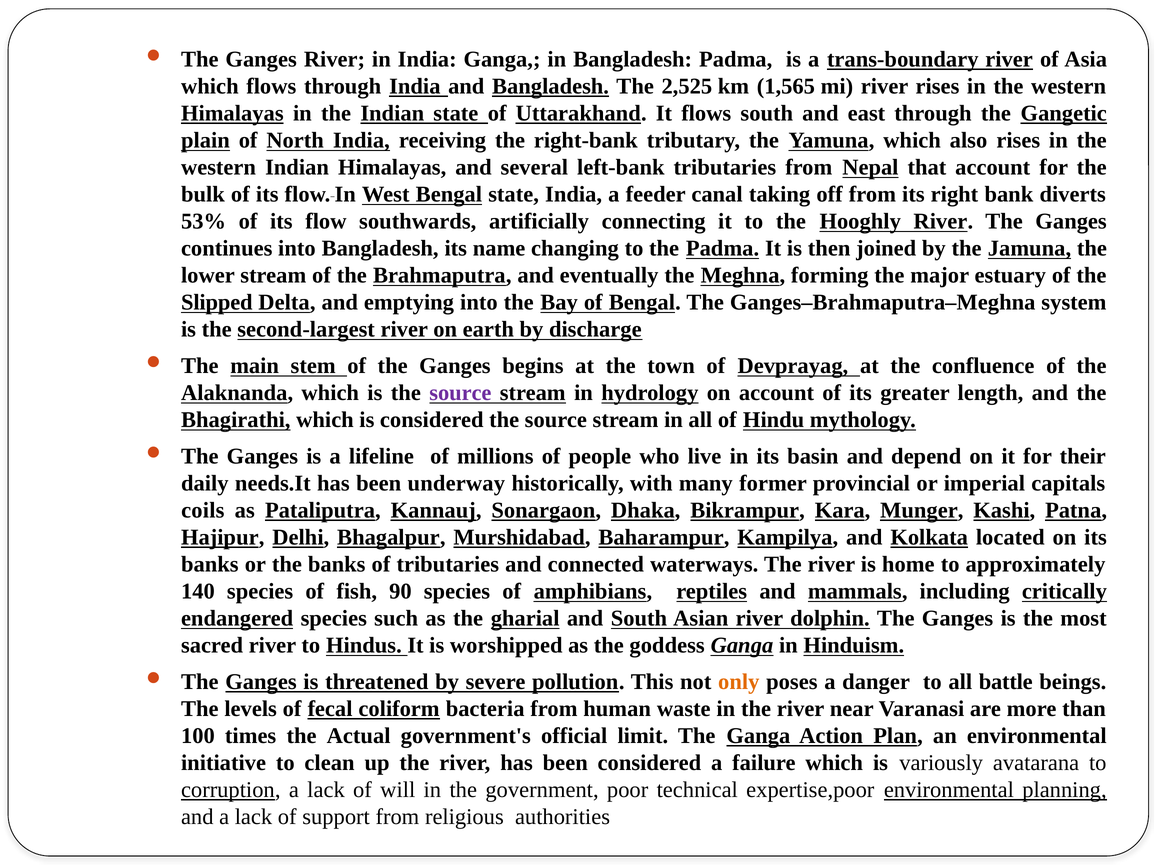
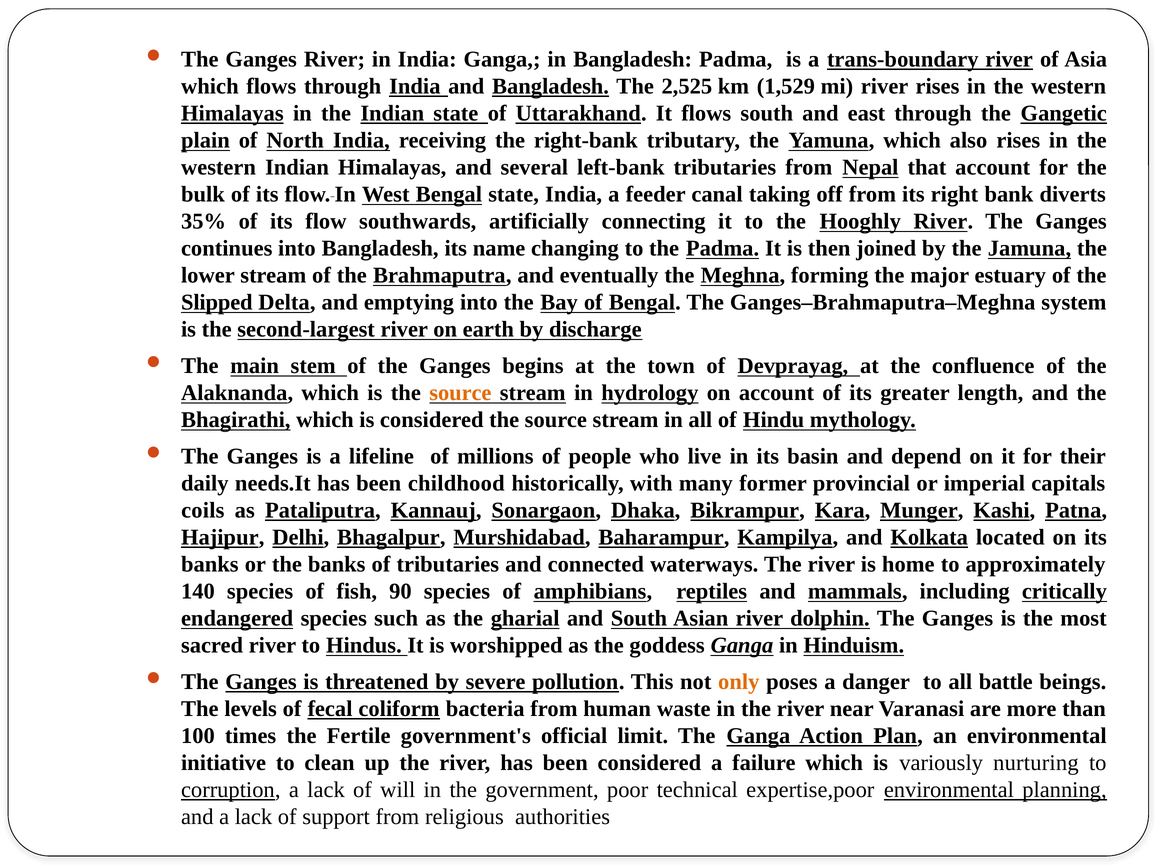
1,565: 1,565 -> 1,529
53%: 53% -> 35%
source at (460, 393) colour: purple -> orange
underway: underway -> childhood
Actual: Actual -> Fertile
avatarana: avatarana -> nurturing
